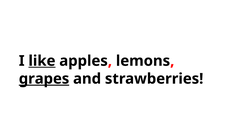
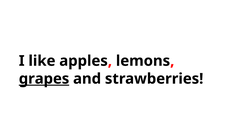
like underline: present -> none
